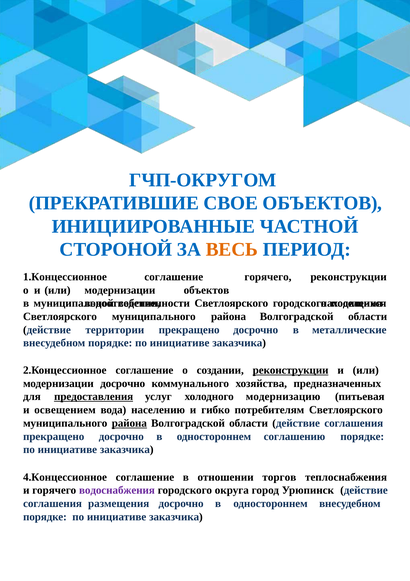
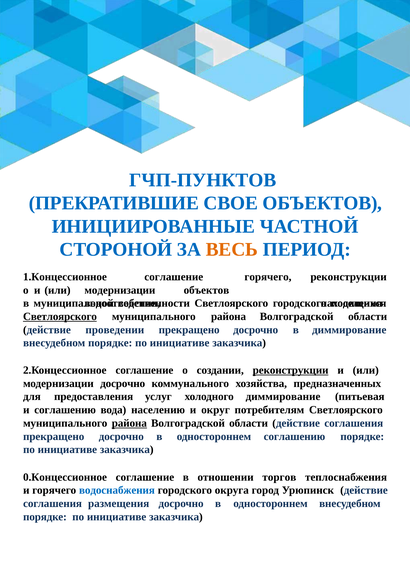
ГЧП-ОКРУГОМ: ГЧП-ОКРУГОМ -> ГЧП-ПУНКТОВ
Светлоярского at (60, 316) underline: none -> present
территории: территории -> проведении
в металлические: металлические -> диммирование
предоставления underline: present -> none
холодного модернизацию: модернизацию -> диммирование
и освещением: освещением -> соглашению
гибко: гибко -> округ
4.Концессионное: 4.Концессионное -> 0.Концессионное
водоснабжения colour: purple -> blue
